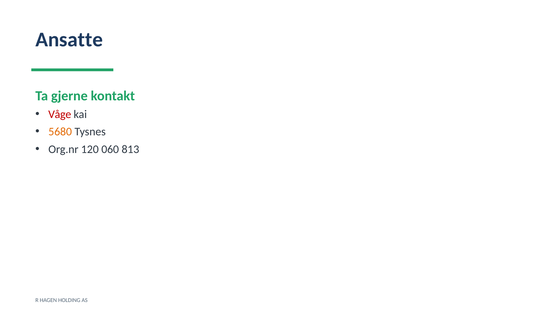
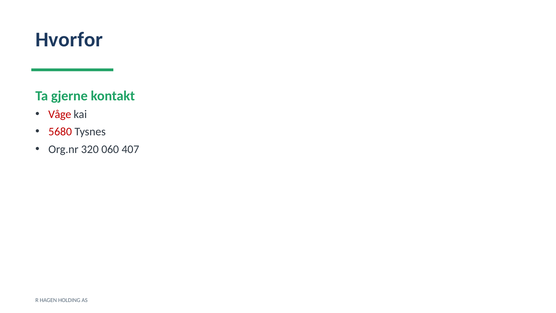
Ansatte: Ansatte -> Hvorfor
5680 colour: orange -> red
120: 120 -> 320
813: 813 -> 407
